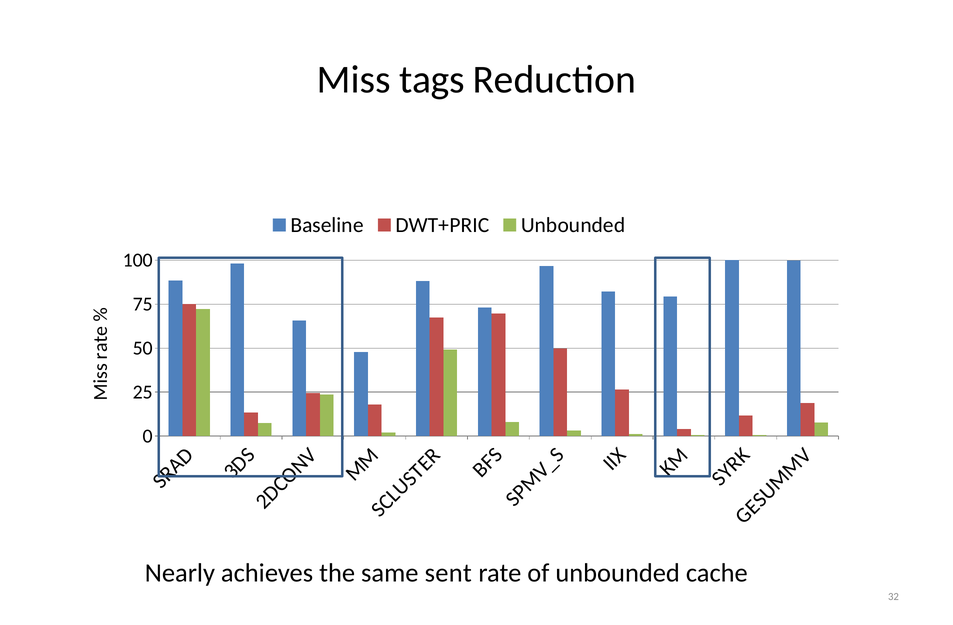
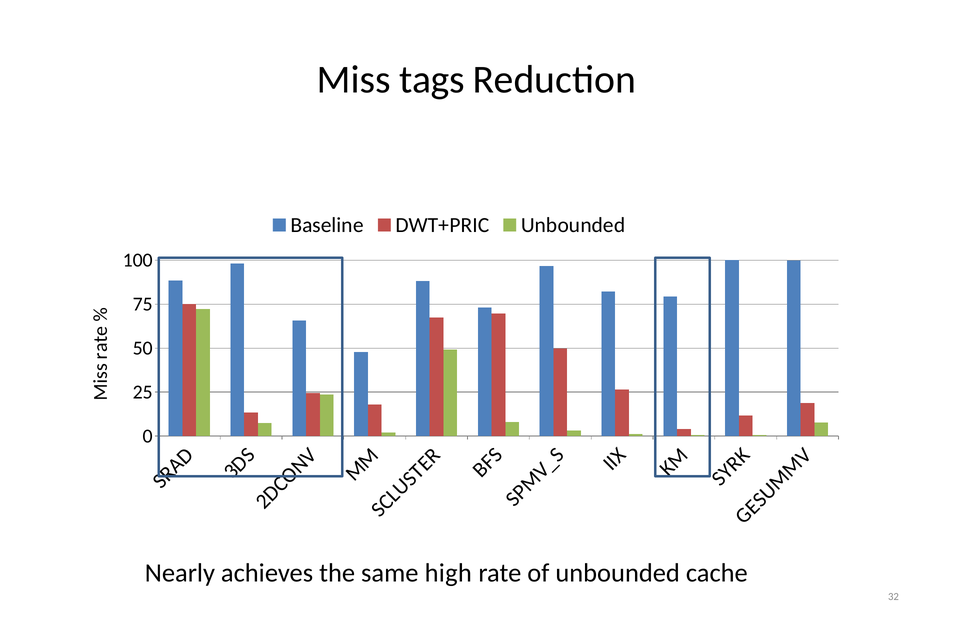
sent: sent -> high
